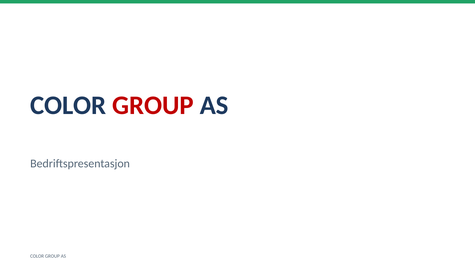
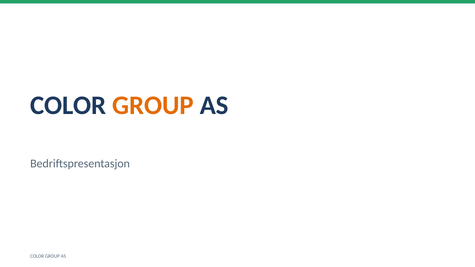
GROUP at (153, 105) colour: red -> orange
